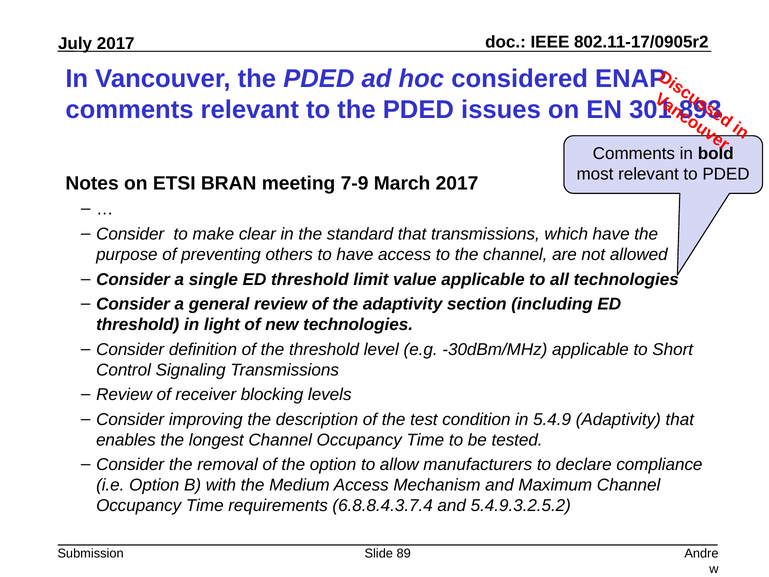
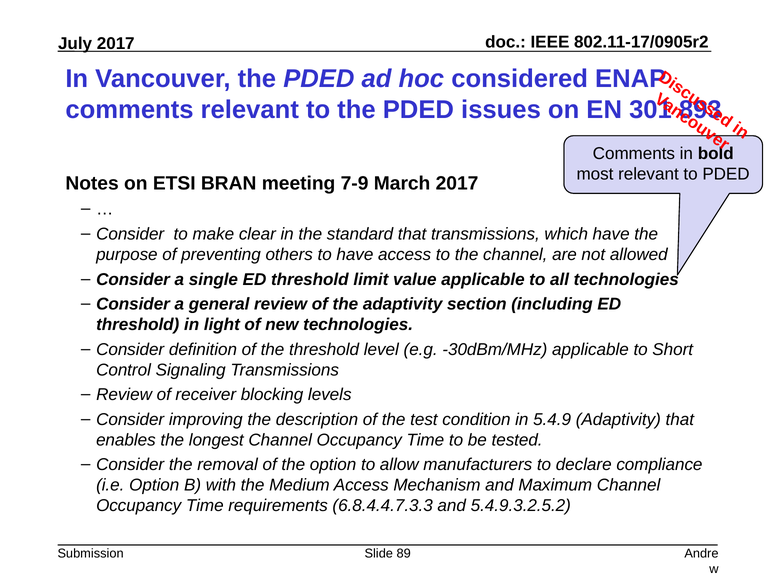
6.8.8.4.3.7.4: 6.8.8.4.3.7.4 -> 6.8.4.4.7.3.3
